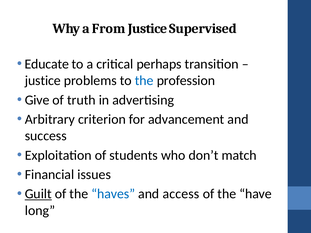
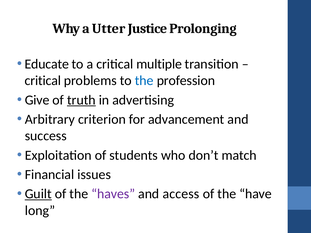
From: From -> Utter
Supervised: Supervised -> Prolonging
perhaps: perhaps -> multiple
justice at (43, 81): justice -> critical
truth underline: none -> present
haves colour: blue -> purple
